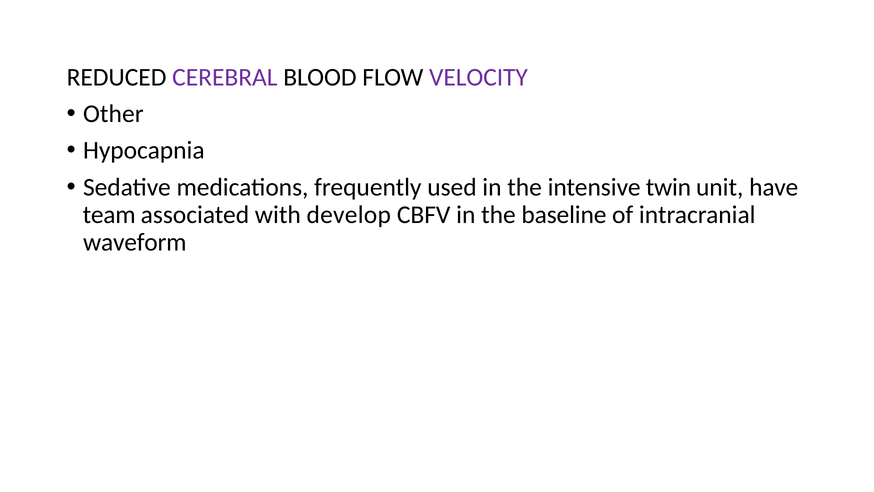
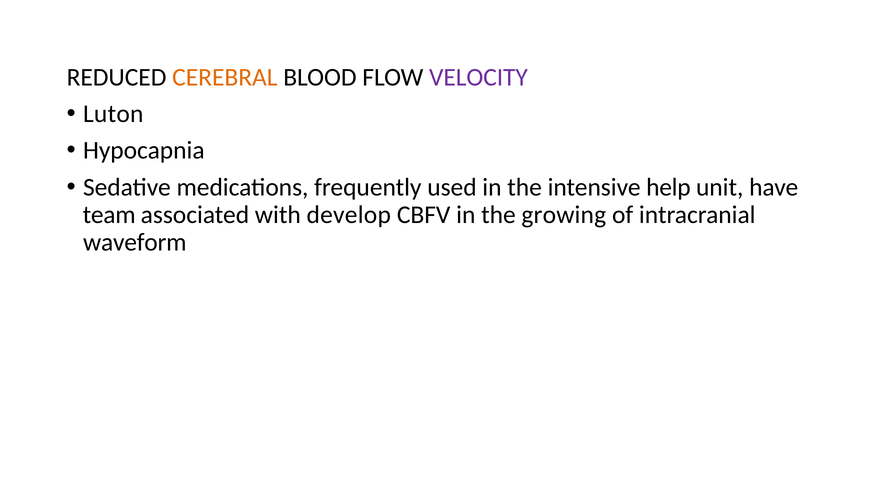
CEREBRAL colour: purple -> orange
Other: Other -> Luton
twin: twin -> help
baseline: baseline -> growing
